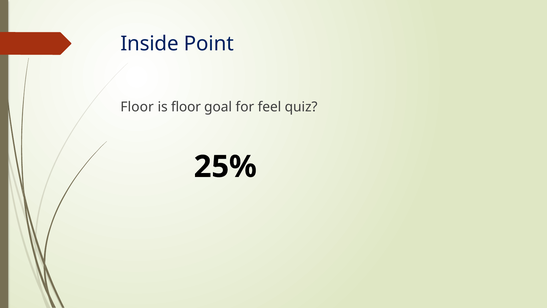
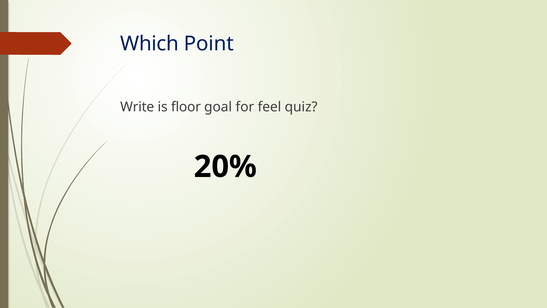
Inside: Inside -> Which
Floor at (137, 107): Floor -> Write
25%: 25% -> 20%
